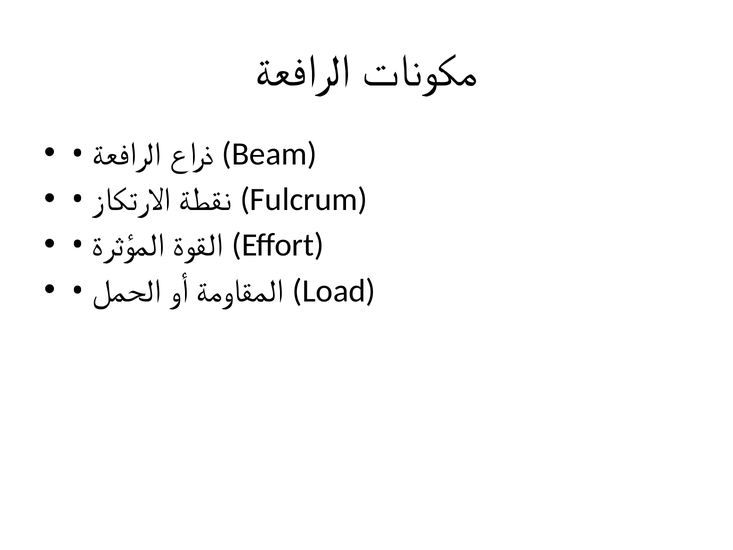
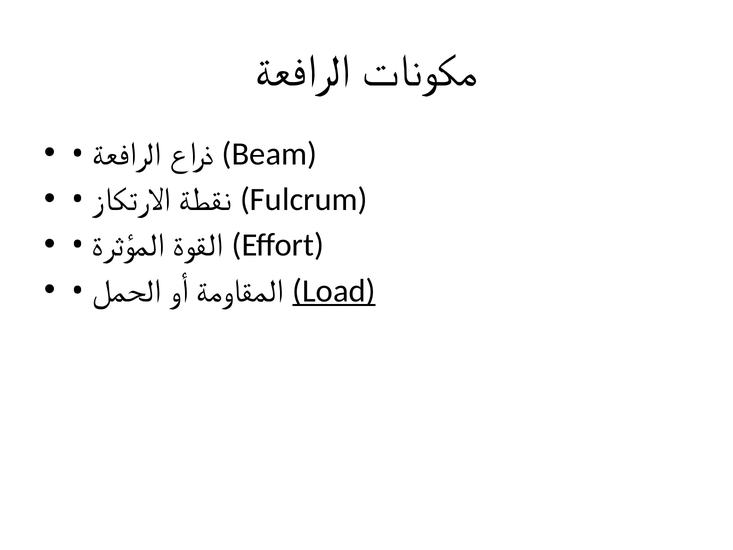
Load underline: none -> present
